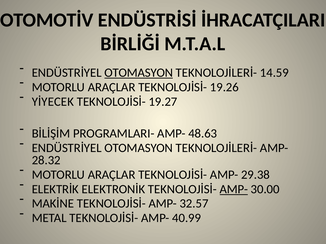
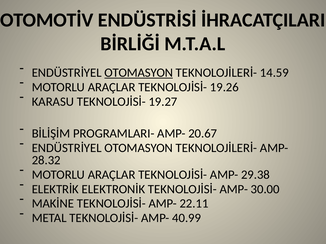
YİYECEK: YİYECEK -> KARASU
48.63: 48.63 -> 20.67
AMP- at (234, 189) underline: present -> none
32.57: 32.57 -> 22.11
